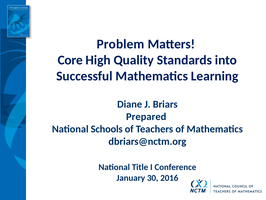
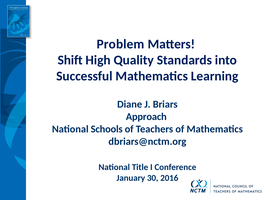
Core: Core -> Shift
Prepared: Prepared -> Approach
